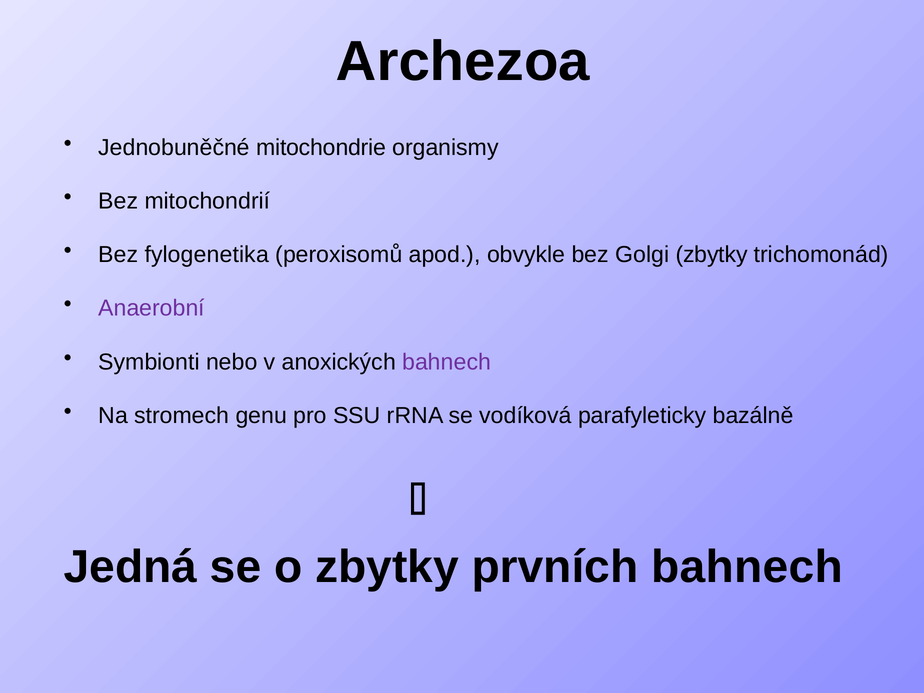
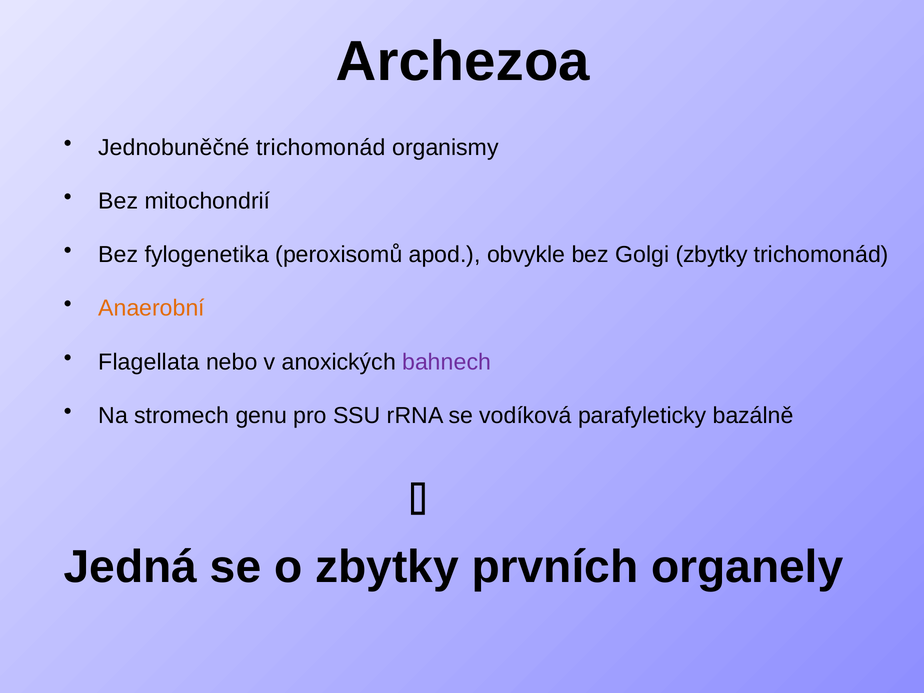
Jednobuněčné mitochondrie: mitochondrie -> trichomonád
Anaerobní colour: purple -> orange
Symbionti: Symbionti -> Flagellata
prvních bahnech: bahnech -> organely
